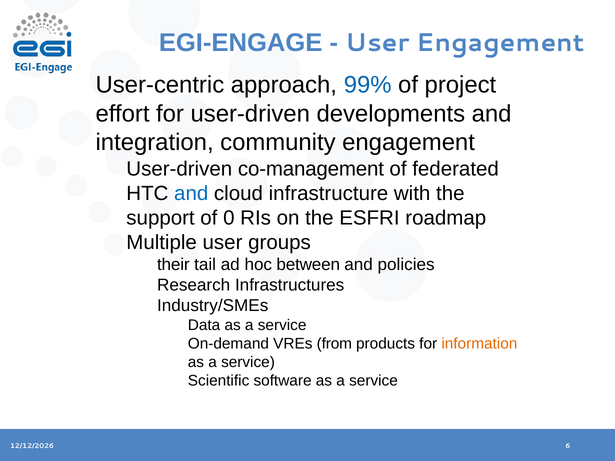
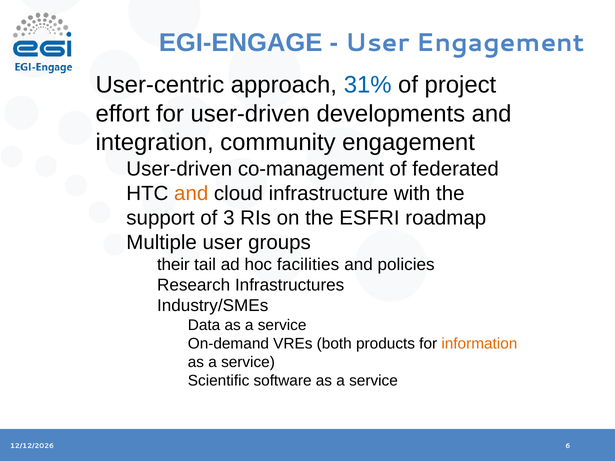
99%: 99% -> 31%
and at (191, 193) colour: blue -> orange
0: 0 -> 3
between: between -> facilities
from: from -> both
